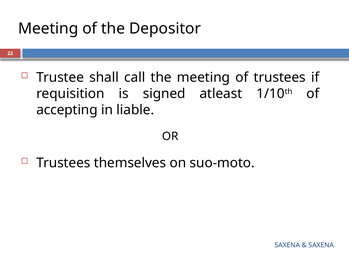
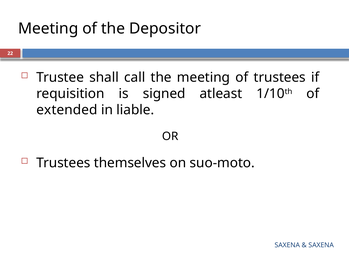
accepting: accepting -> extended
